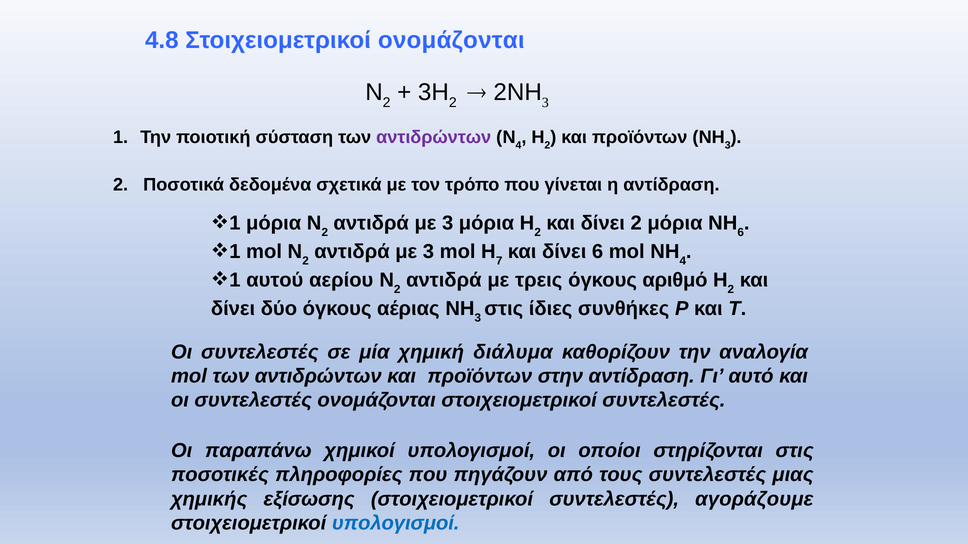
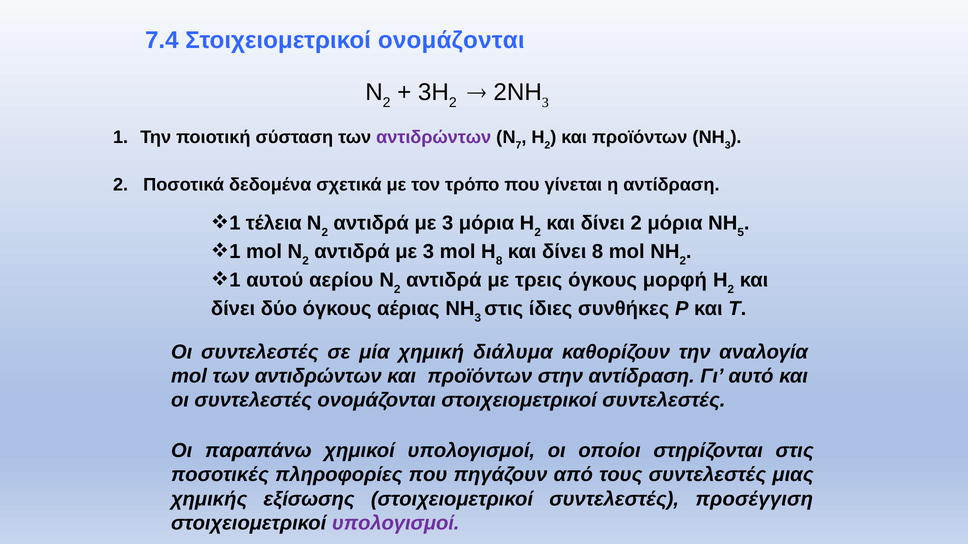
4.8: 4.8 -> 7.4
4 at (519, 146): 4 -> 7
μόρια at (274, 224): μόρια -> τέλεια
6 at (741, 232): 6 -> 5
Η 7: 7 -> 8
δίνει 6: 6 -> 8
4 at (683, 261): 4 -> 2
αριθμό: αριθμό -> μορφή
αγοράζουμε: αγοράζουμε -> προσέγγιση
υπολογισμοί at (396, 524) colour: blue -> purple
